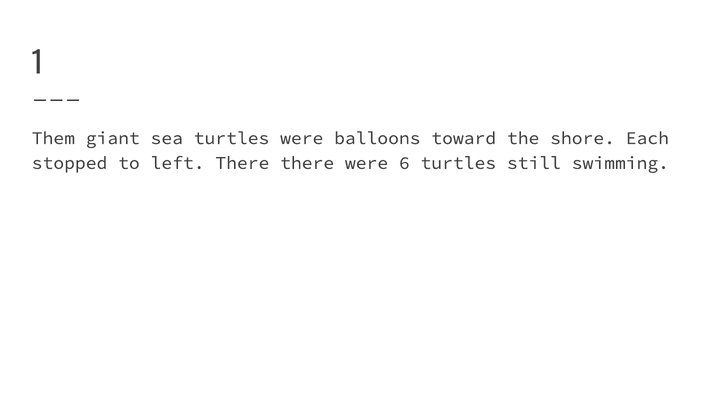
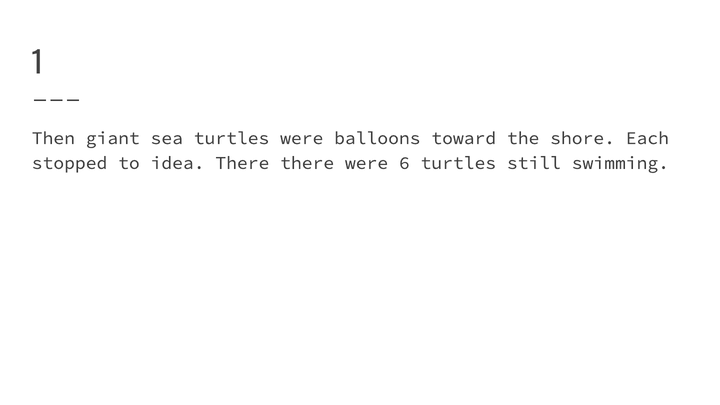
Them: Them -> Then
left: left -> idea
